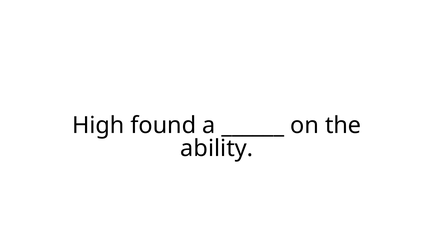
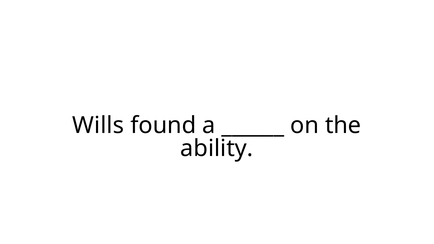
High: High -> Wills
